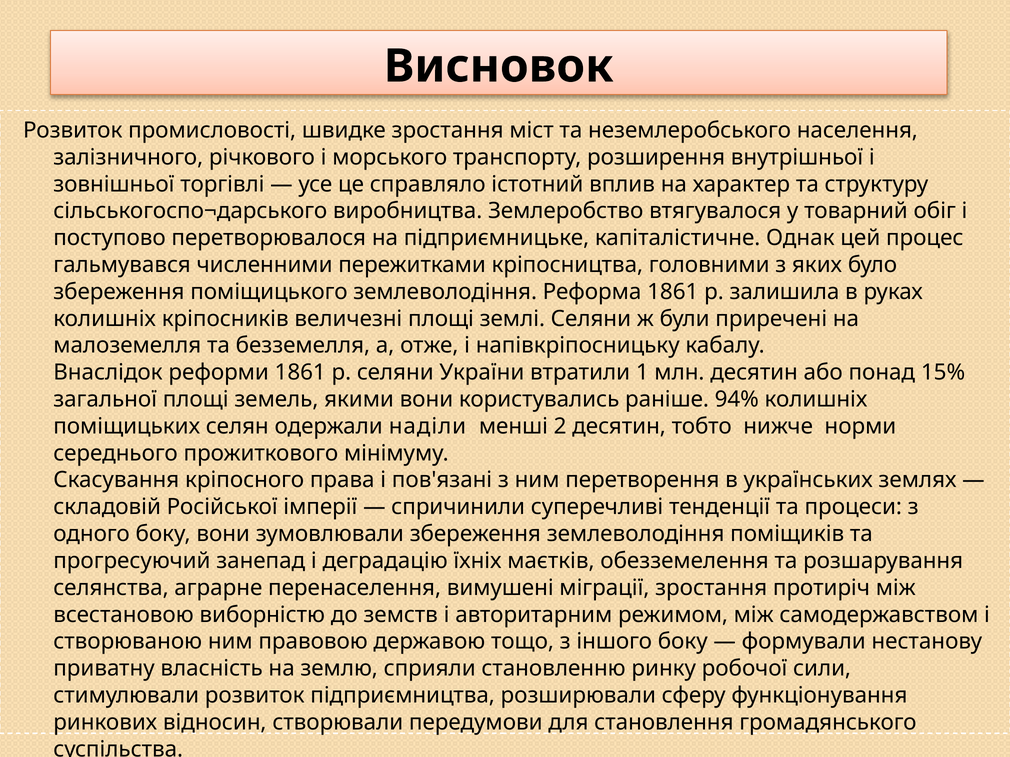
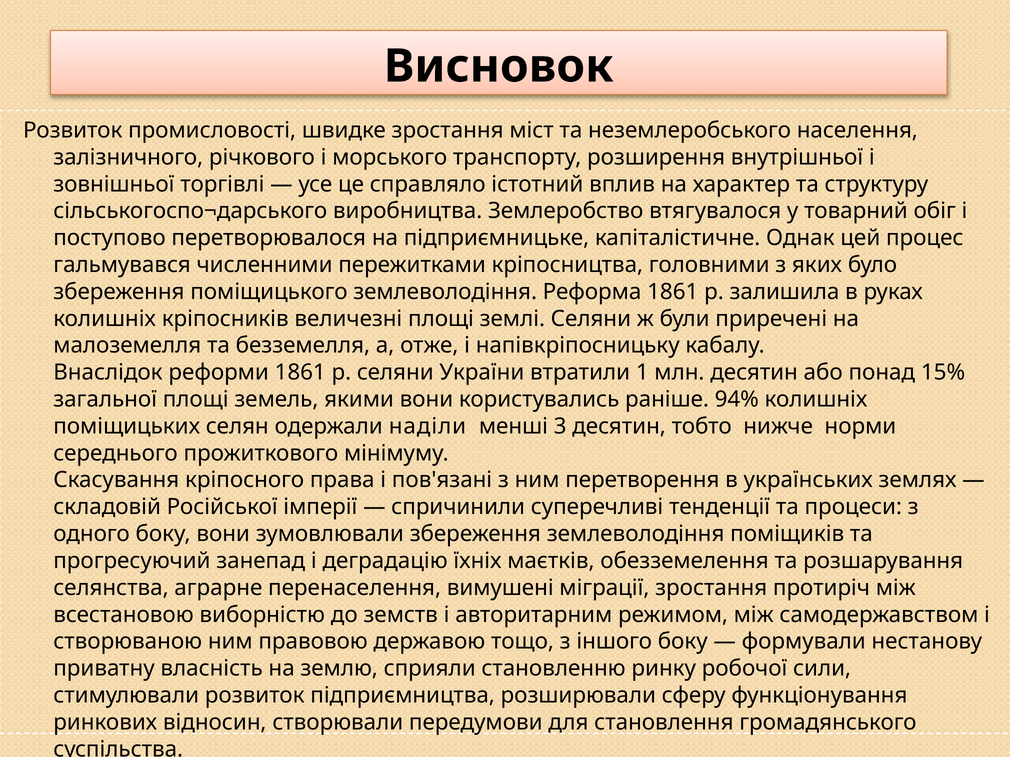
2: 2 -> 3
